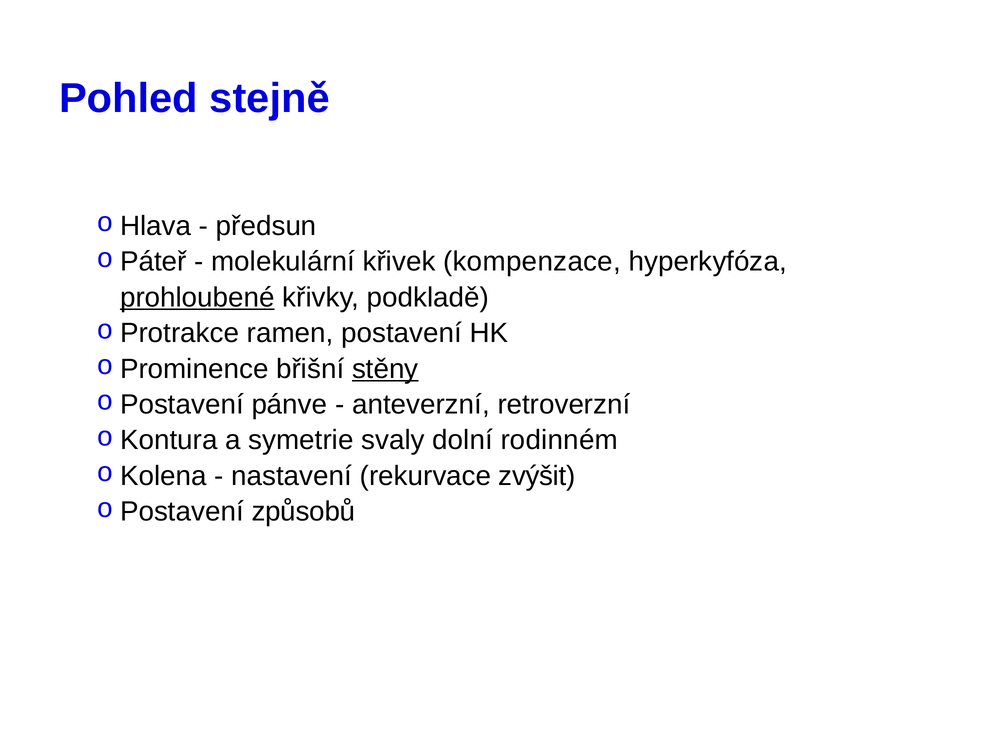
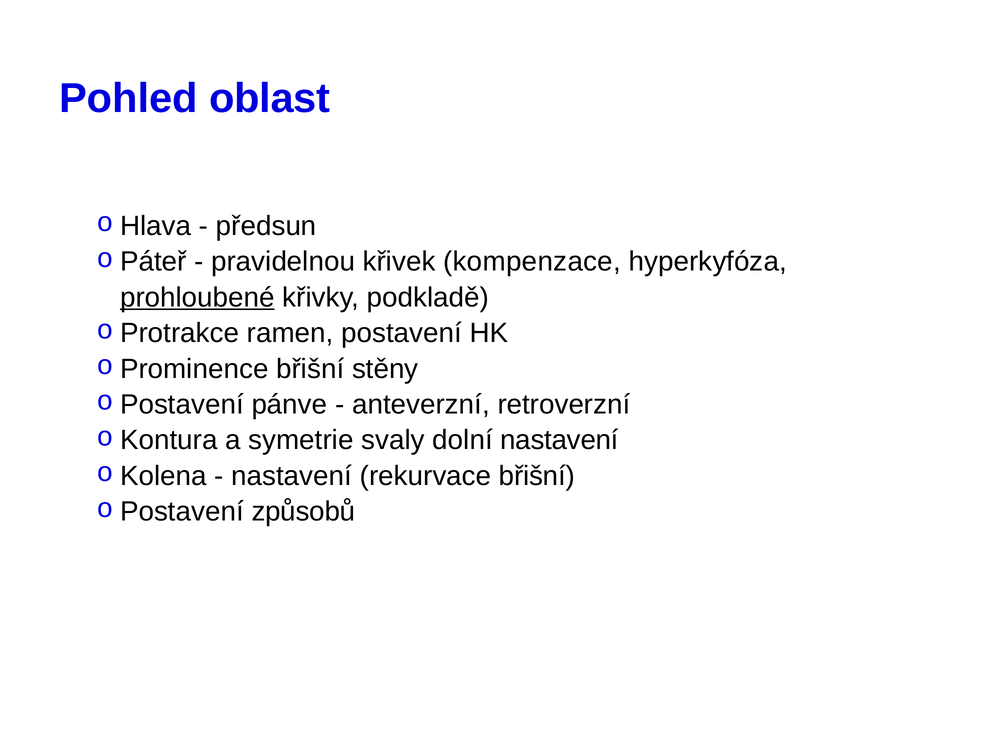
stejně: stejně -> oblast
molekulární: molekulární -> pravidelnou
stěny underline: present -> none
dolní rodinném: rodinném -> nastavení
rekurvace zvýšit: zvýšit -> břišní
